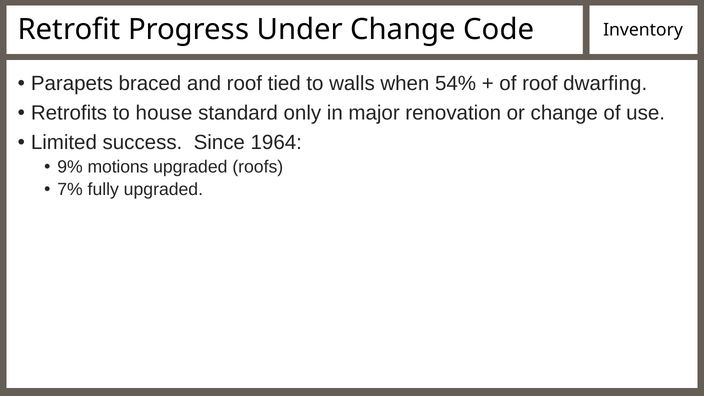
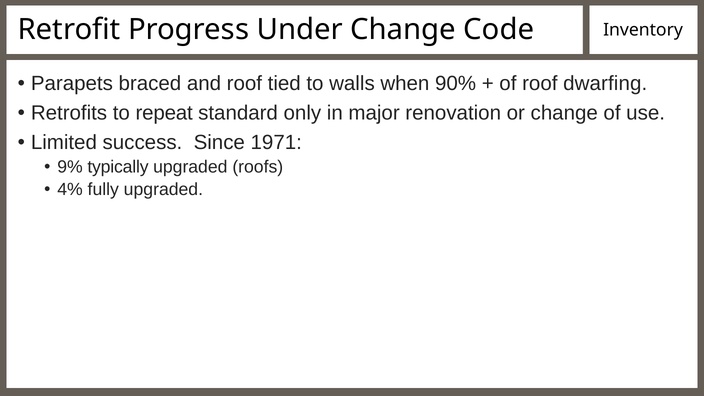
54%: 54% -> 90%
house: house -> repeat
1964: 1964 -> 1971
motions: motions -> typically
7%: 7% -> 4%
